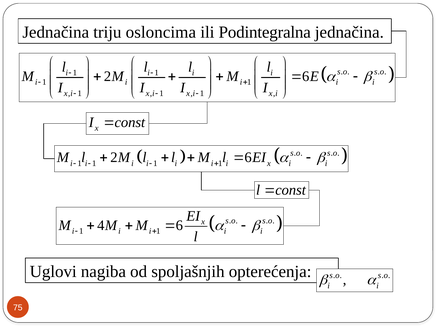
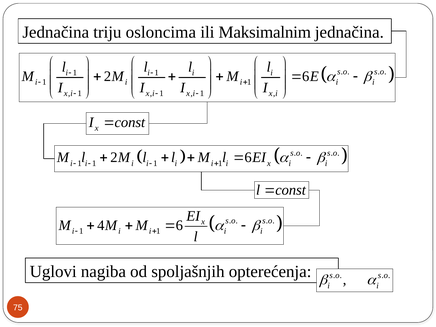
Podintegralna: Podintegralna -> Maksimalnim
